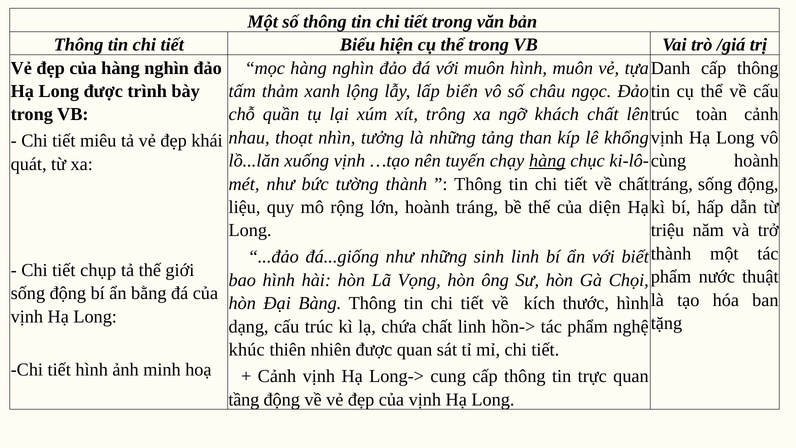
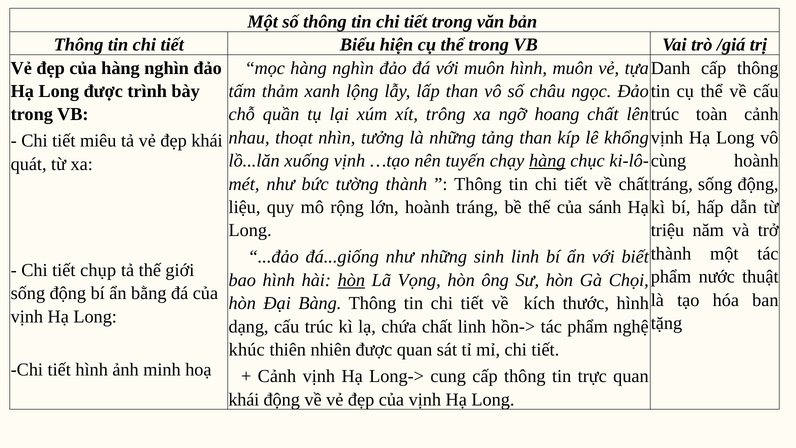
lấp biển: biển -> than
khách: khách -> hoang
diện: diện -> sánh
hòn at (351, 280) underline: none -> present
tầng at (244, 399): tầng -> khái
